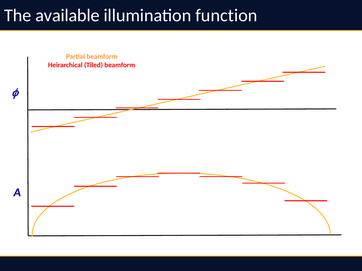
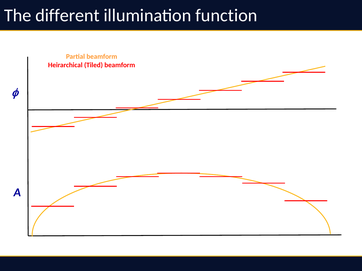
available: available -> different
